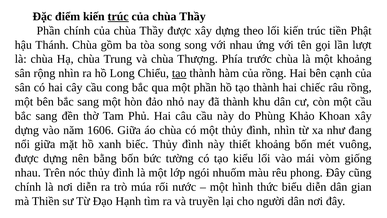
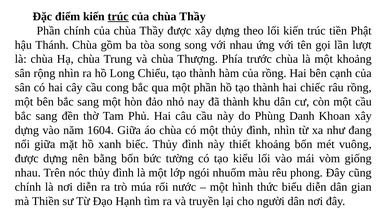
tạo at (179, 73) underline: present -> none
Khảo: Khảo -> Danh
1606: 1606 -> 1604
